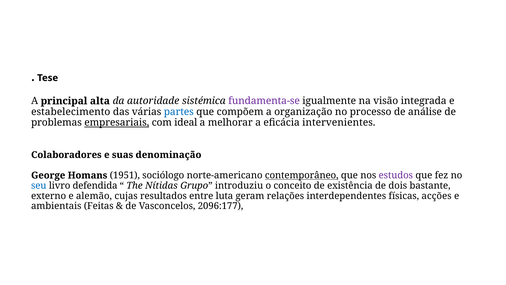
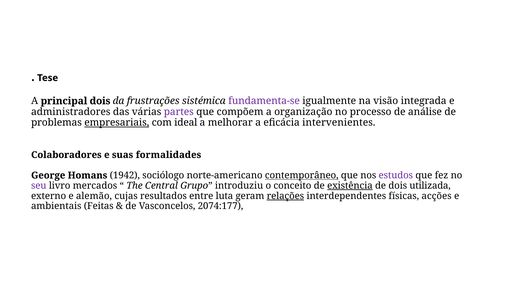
principal alta: alta -> dois
autoridade: autoridade -> frustrações
estabelecimento: estabelecimento -> administradores
partes colour: blue -> purple
denominação: denominação -> formalidades
1951: 1951 -> 1942
seu colour: blue -> purple
defendida: defendida -> mercados
Nítidas: Nítidas -> Central
existência underline: none -> present
bastante: bastante -> utilizada
relações underline: none -> present
2096:177: 2096:177 -> 2074:177
